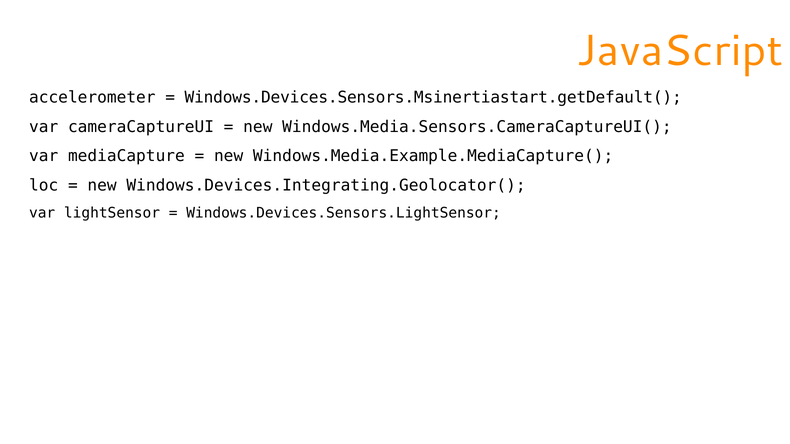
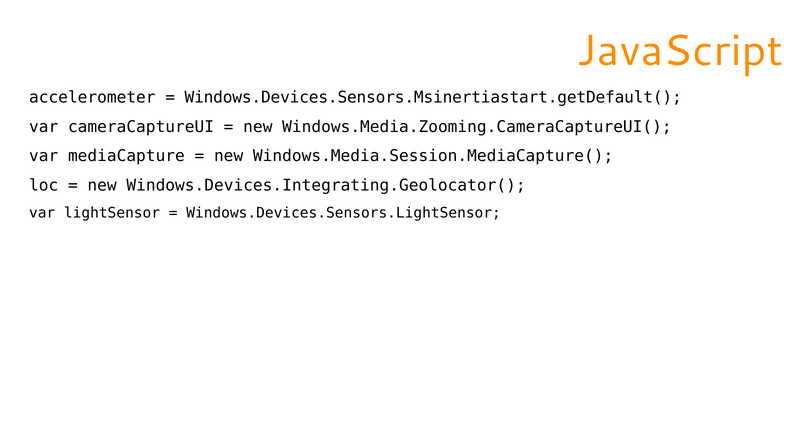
Windows.Media.Sensors.CameraCaptureUI(: Windows.Media.Sensors.CameraCaptureUI( -> Windows.Media.Zooming.CameraCaptureUI(
Windows.Media.Example.MediaCapture(: Windows.Media.Example.MediaCapture( -> Windows.Media.Session.MediaCapture(
